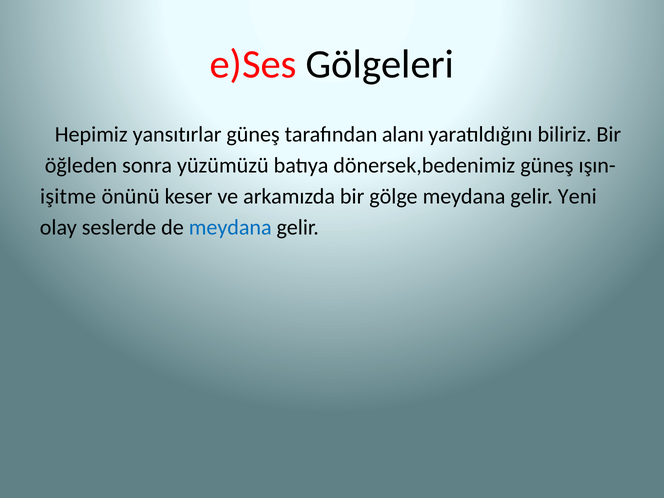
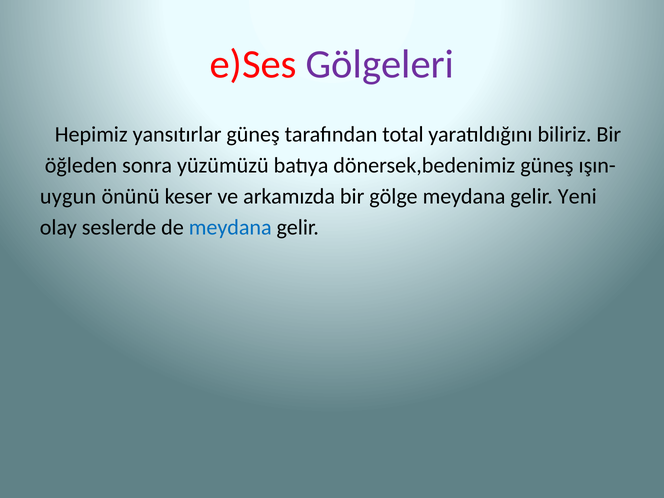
Gölgeleri colour: black -> purple
alanı: alanı -> total
işitme: işitme -> uygun
